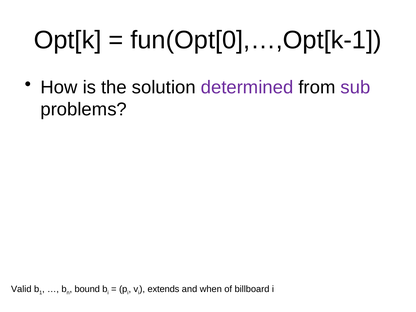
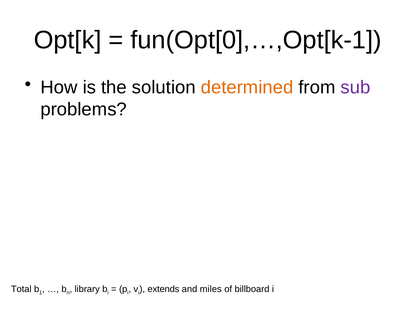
determined colour: purple -> orange
Valid: Valid -> Total
bound: bound -> library
when: when -> miles
